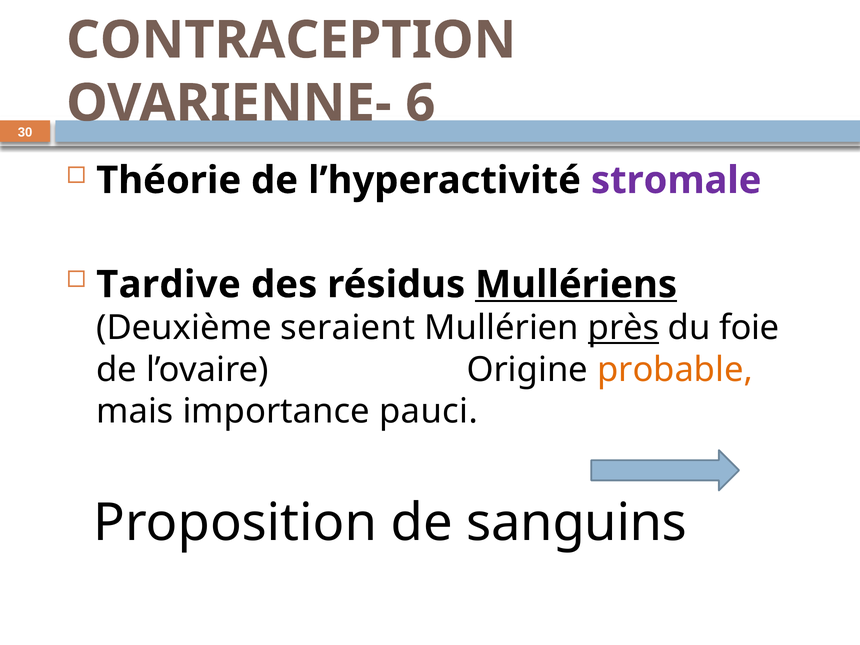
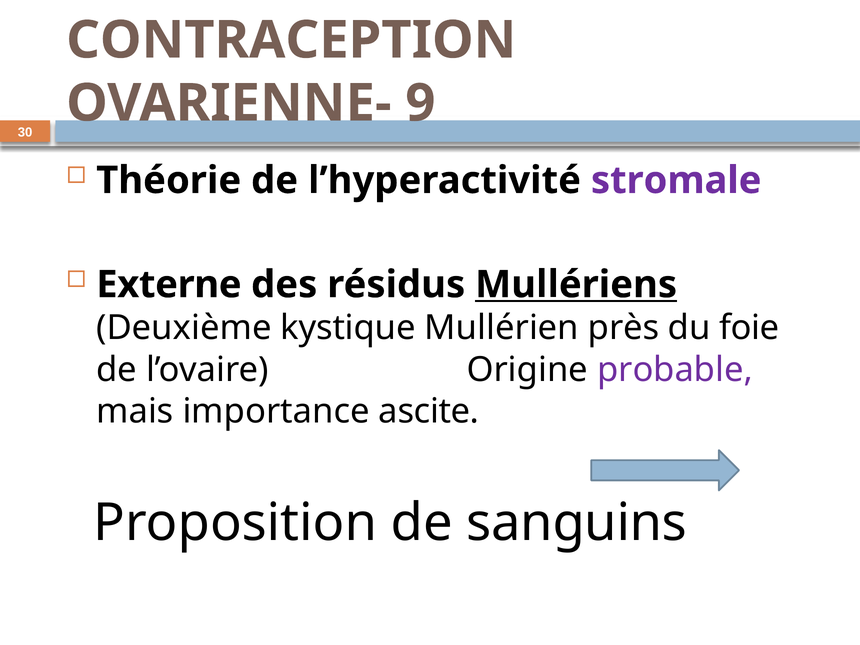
6: 6 -> 9
Tardive: Tardive -> Externe
seraient: seraient -> kystique
près underline: present -> none
probable colour: orange -> purple
pauci: pauci -> ascite
